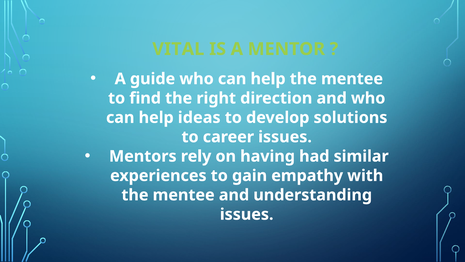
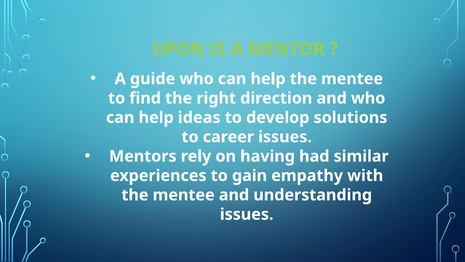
VITAL: VITAL -> UPON
